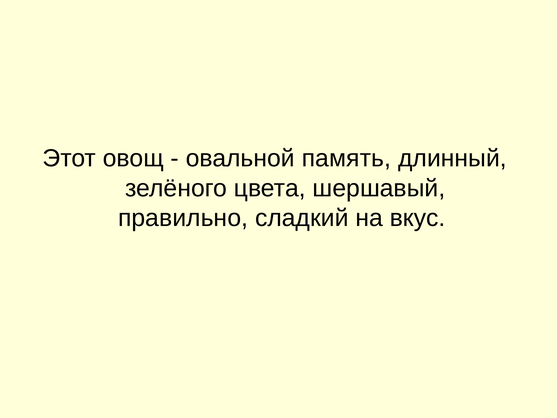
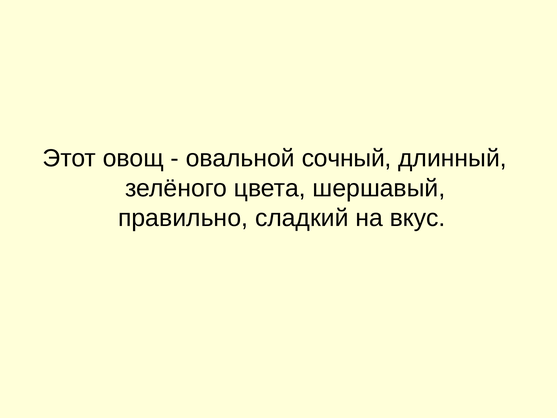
память: память -> сочный
